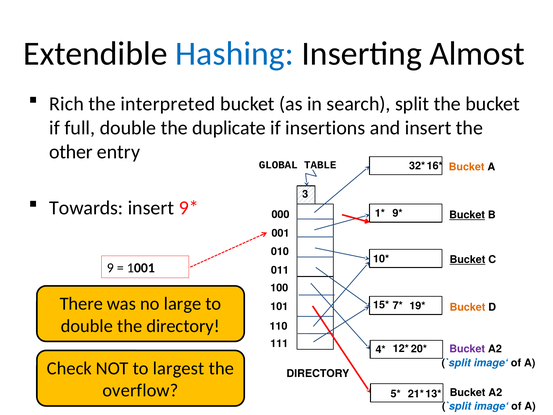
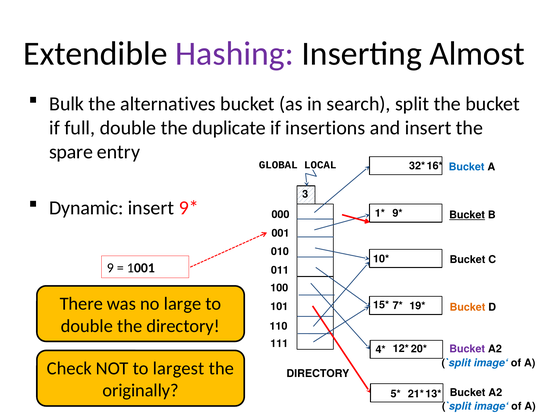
Hashing colour: blue -> purple
Rich: Rich -> Bulk
interpreted: interpreted -> alternatives
other: other -> spare
TABLE: TABLE -> LOCAL
Bucket at (467, 167) colour: orange -> blue
Towards: Towards -> Dynamic
Bucket at (467, 260) underline: present -> none
overflow: overflow -> originally
